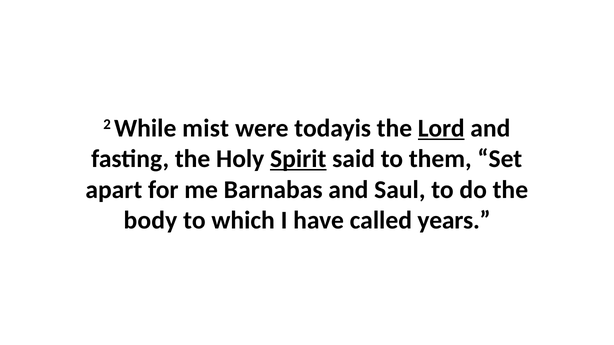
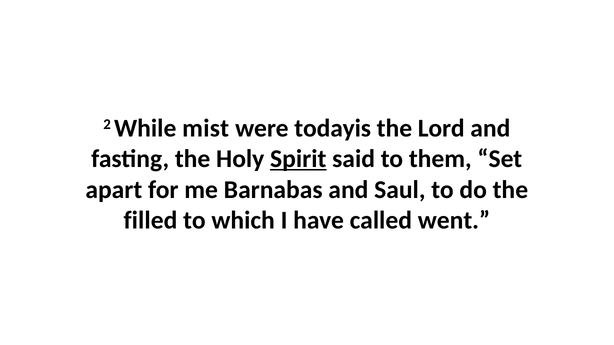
Lord underline: present -> none
body: body -> filled
years: years -> went
